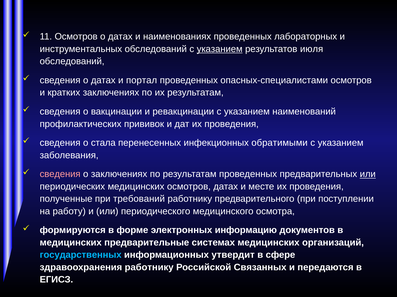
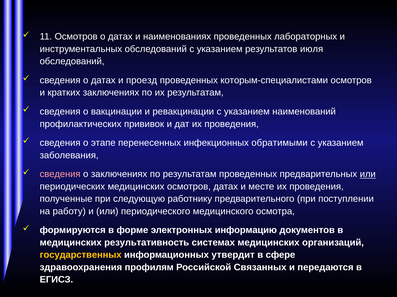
указанием at (220, 49) underline: present -> none
портал: портал -> проезд
опасных-специалистами: опасных-специалистами -> которым-специалистами
стала: стала -> этапе
требований: требований -> следующую
предварительные: предварительные -> результативность
государственных colour: light blue -> yellow
здравоохранения работнику: работнику -> профилям
